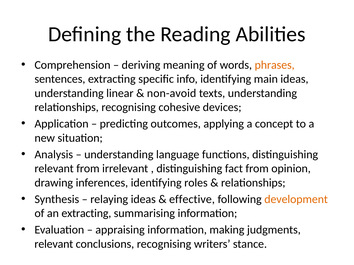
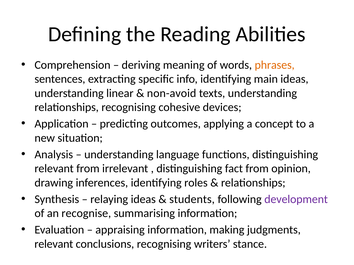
effective: effective -> students
development colour: orange -> purple
an extracting: extracting -> recognise
